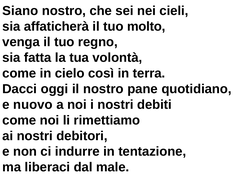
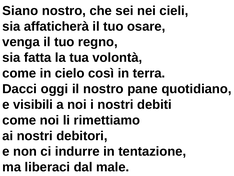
molto: molto -> osare
nuovo: nuovo -> visibili
